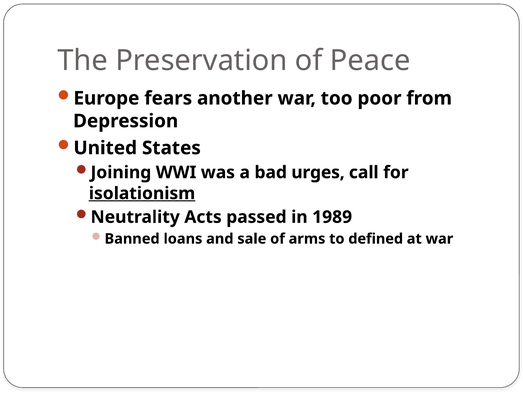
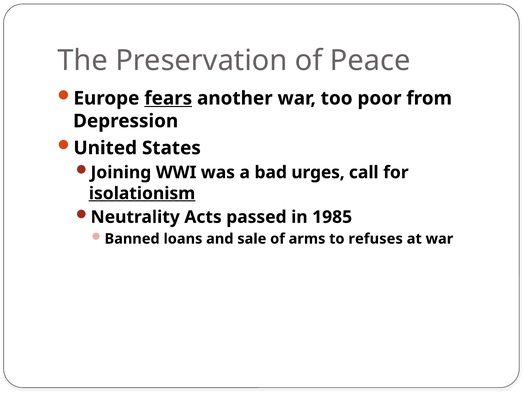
fears underline: none -> present
1989: 1989 -> 1985
defined: defined -> refuses
